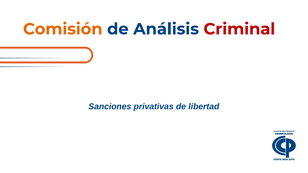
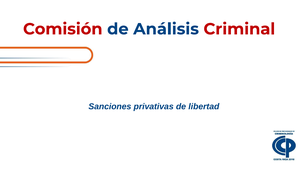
Comisión colour: orange -> red
